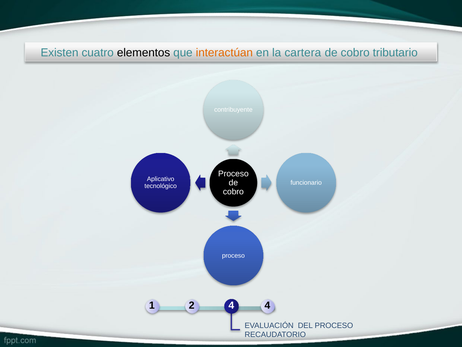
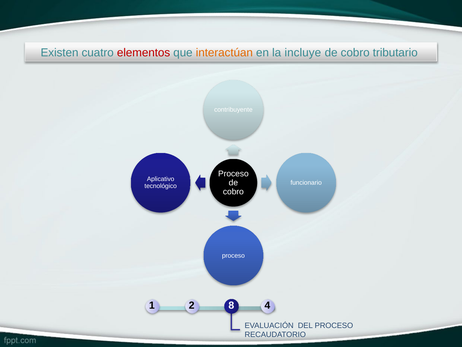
elementos colour: black -> red
cartera: cartera -> incluye
2 4: 4 -> 8
